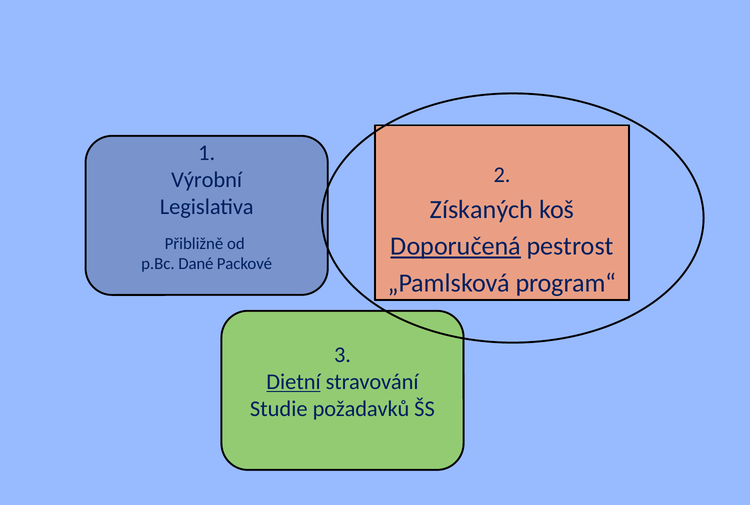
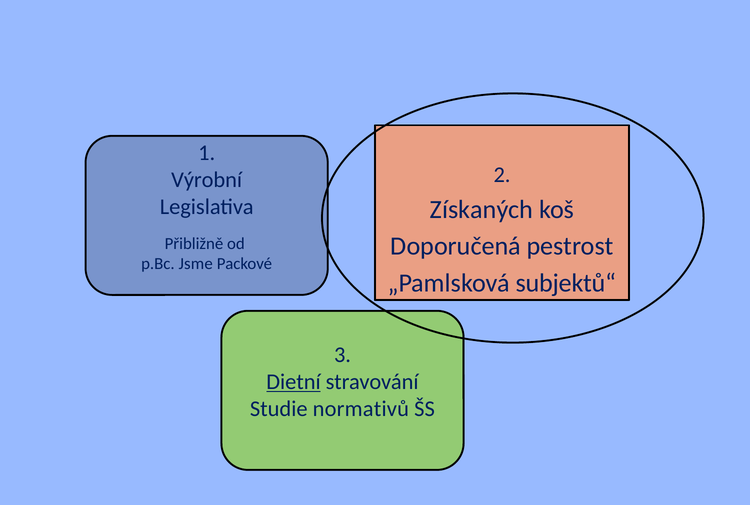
Doporučená underline: present -> none
Dané: Dané -> Jsme
program“: program“ -> subjektů“
požadavků: požadavků -> normativů
